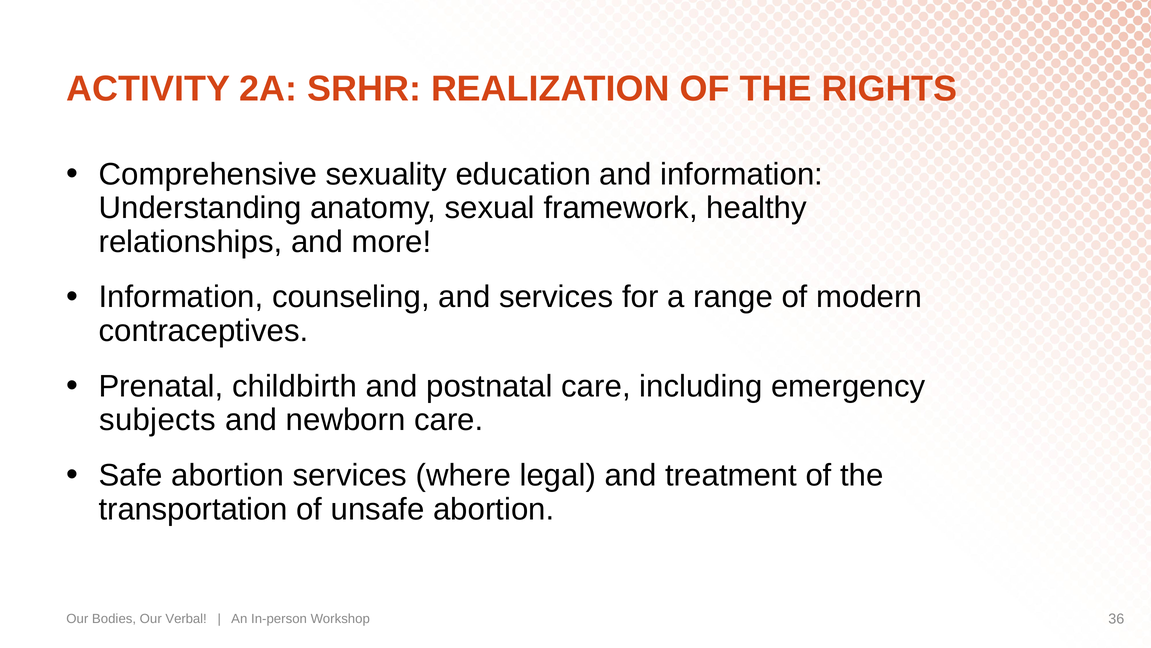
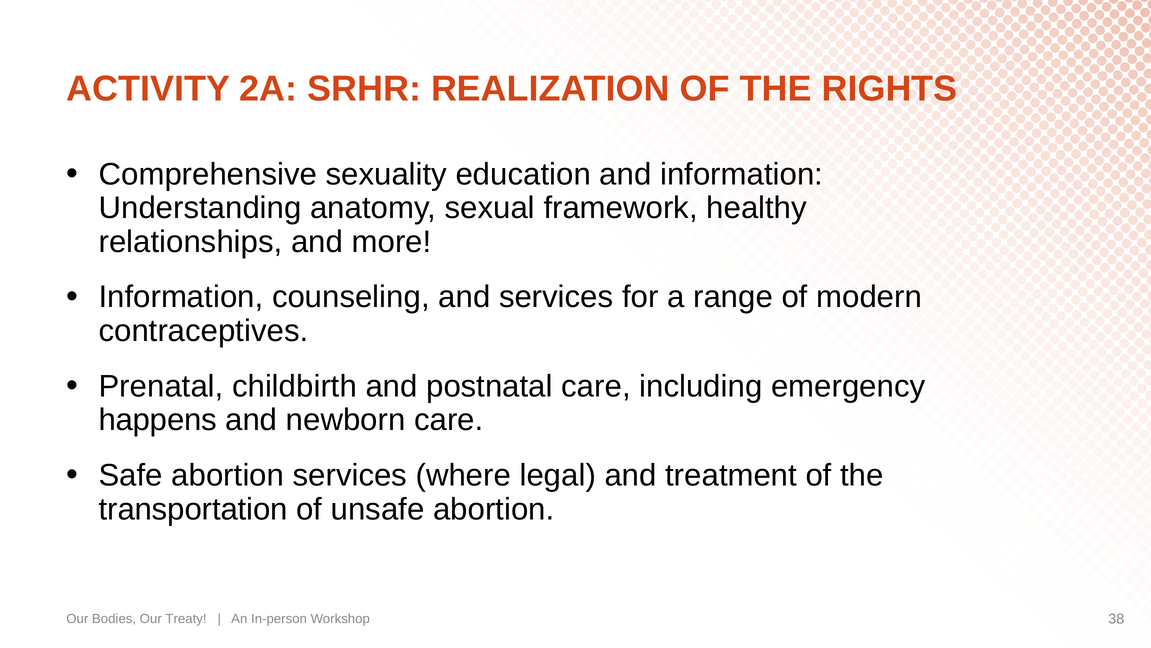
subjects: subjects -> happens
Verbal: Verbal -> Treaty
36: 36 -> 38
